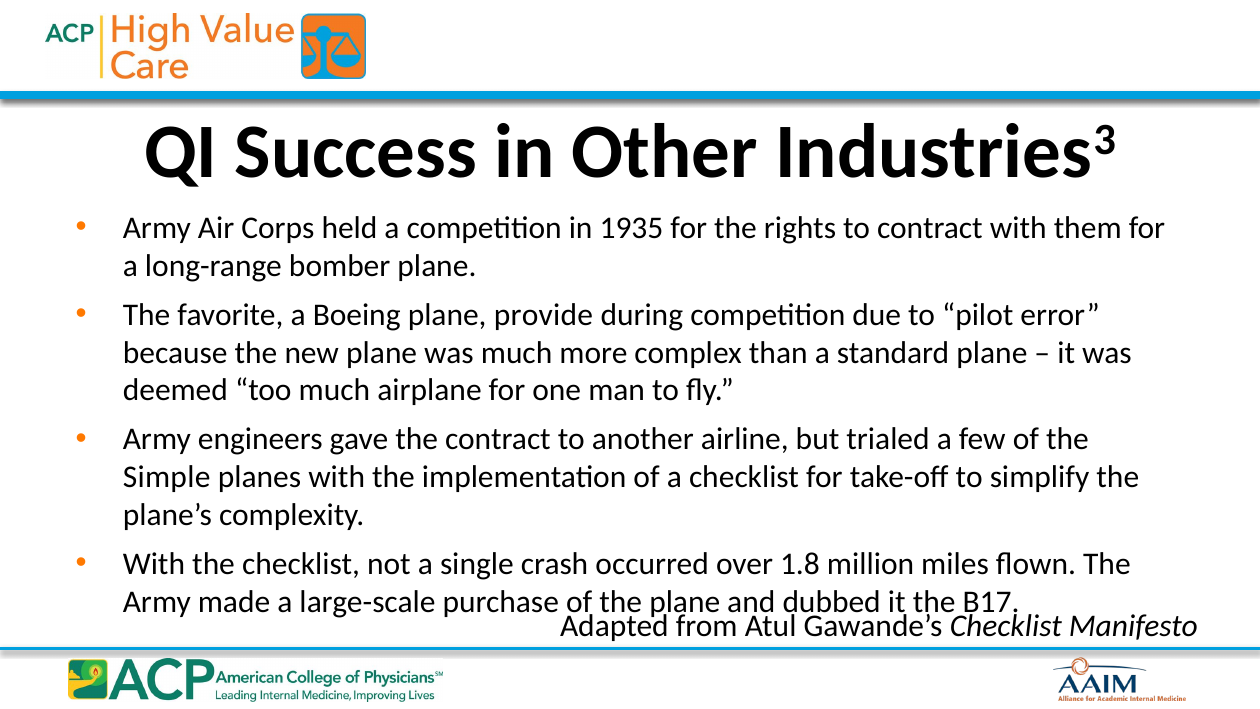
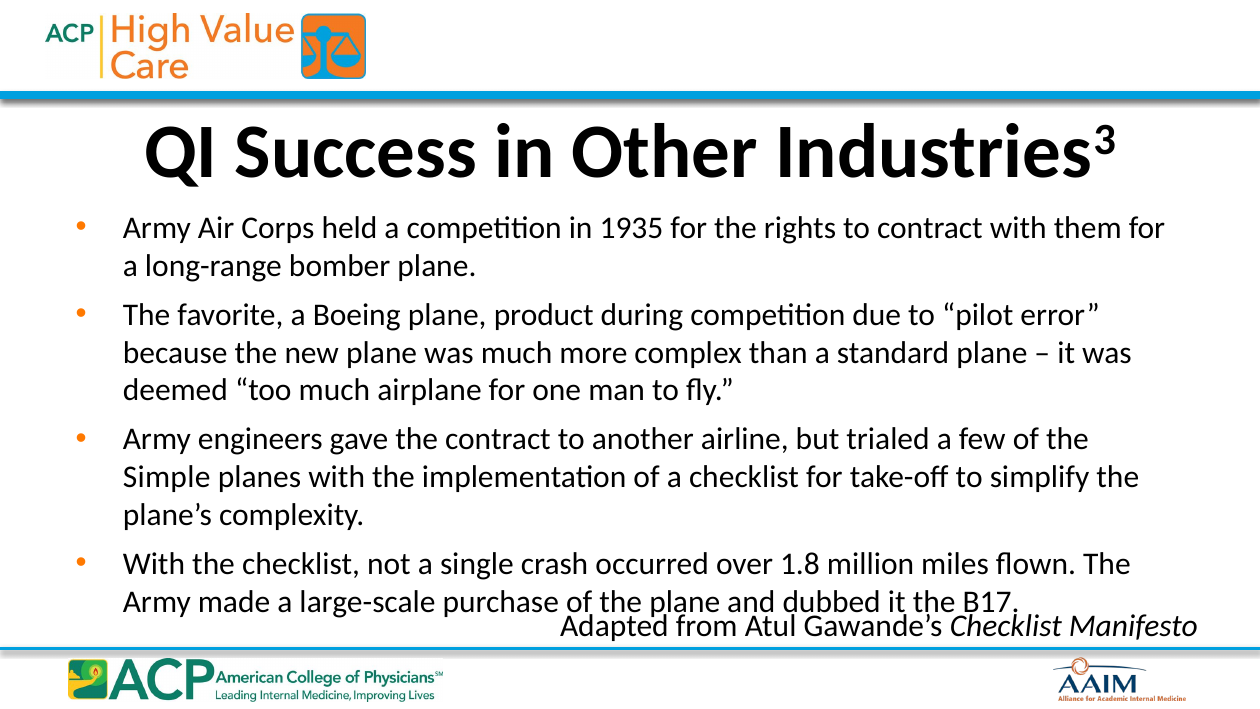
provide: provide -> product
